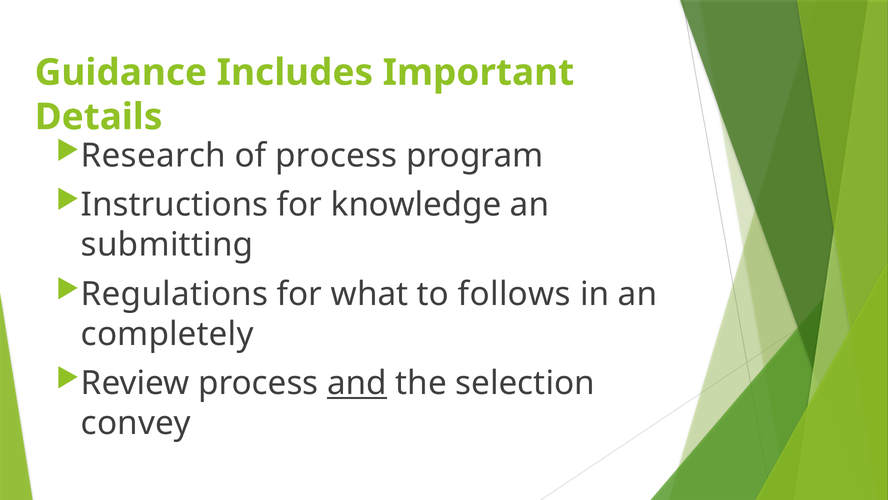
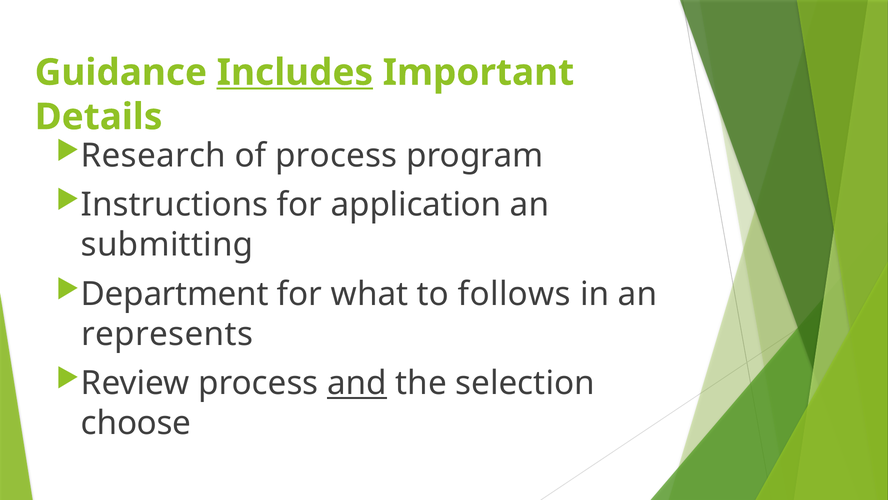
Includes underline: none -> present
knowledge: knowledge -> application
Regulations: Regulations -> Department
completely: completely -> represents
convey: convey -> choose
